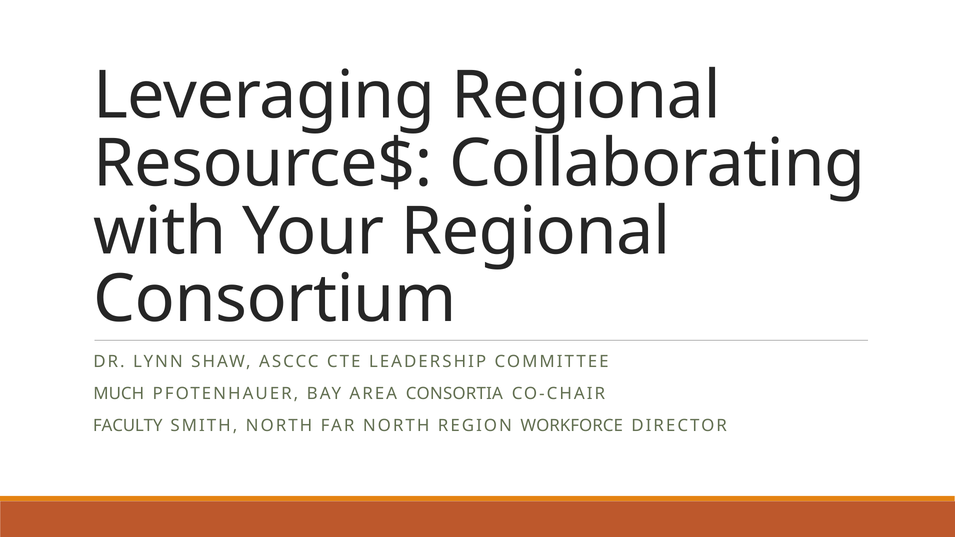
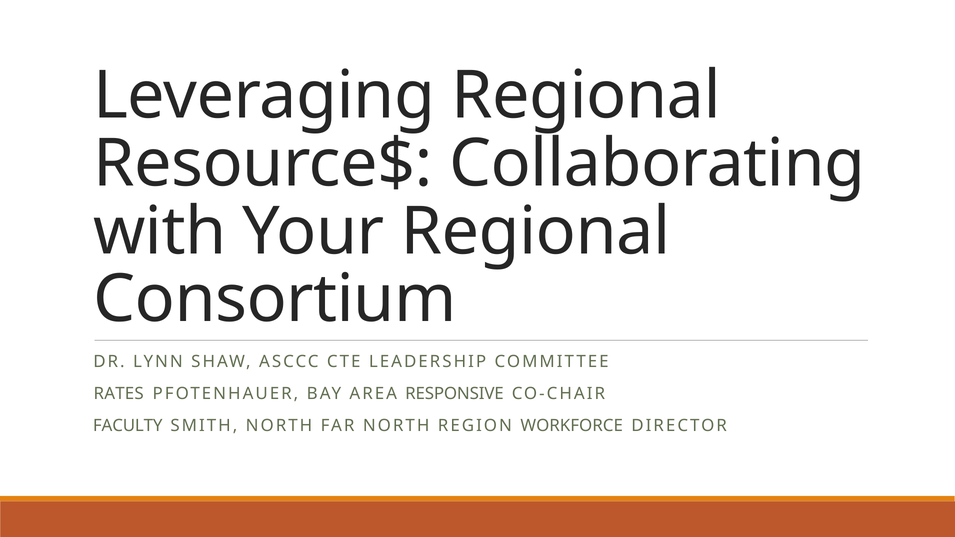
MUCH: MUCH -> RATES
CONSORTIA: CONSORTIA -> RESPONSIVE
